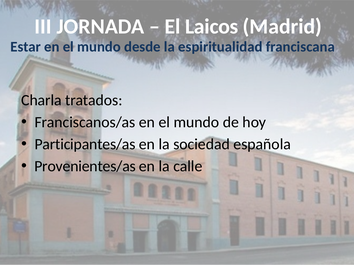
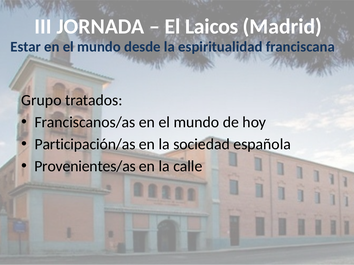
Charla: Charla -> Grupo
Participantes/as: Participantes/as -> Participación/as
